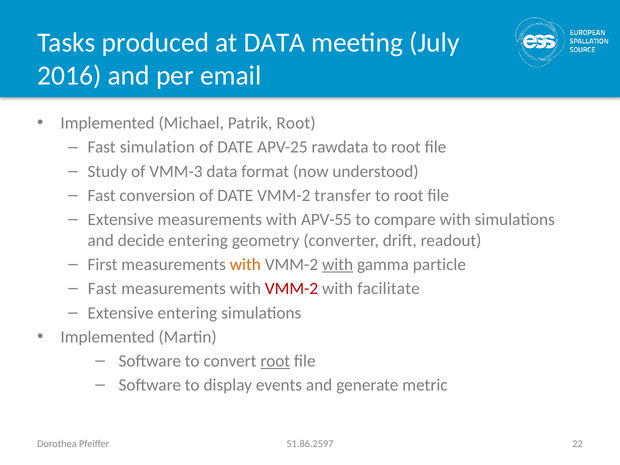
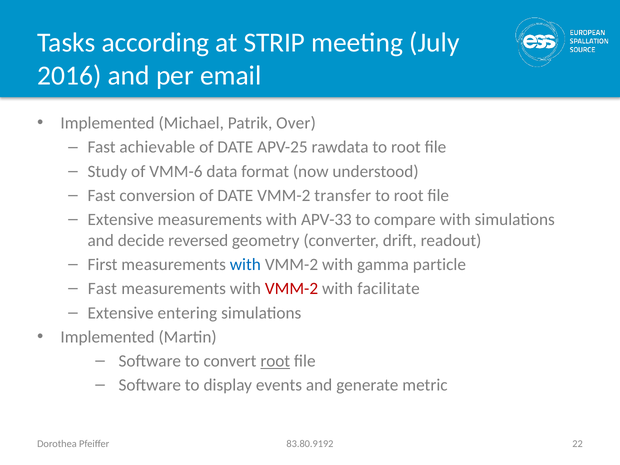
produced: produced -> according
at DATA: DATA -> STRIP
Patrik Root: Root -> Over
simulation: simulation -> achievable
VMM-3: VMM-3 -> VMM-6
APV-55: APV-55 -> APV-33
decide entering: entering -> reversed
with at (245, 265) colour: orange -> blue
with at (338, 265) underline: present -> none
51.86.2597: 51.86.2597 -> 83.80.9192
